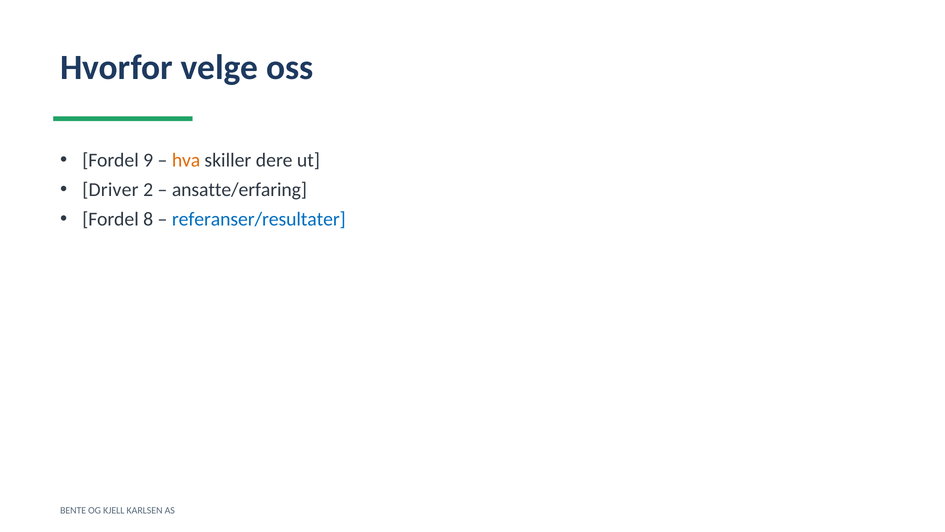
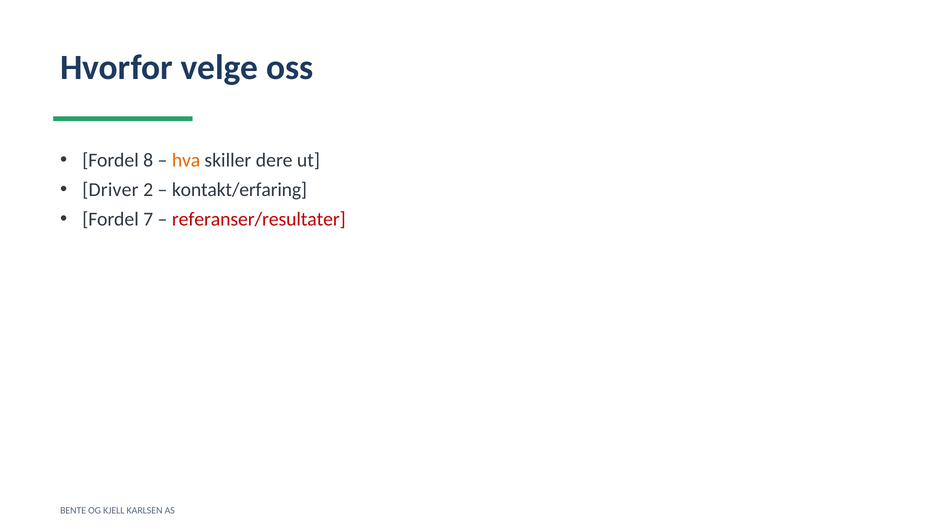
9: 9 -> 8
ansatte/erfaring: ansatte/erfaring -> kontakt/erfaring
8: 8 -> 7
referanser/resultater colour: blue -> red
